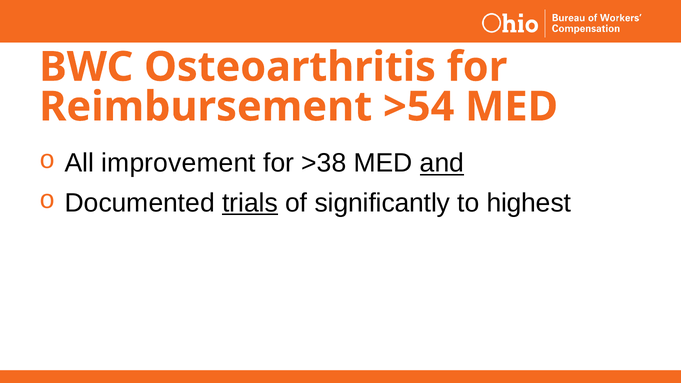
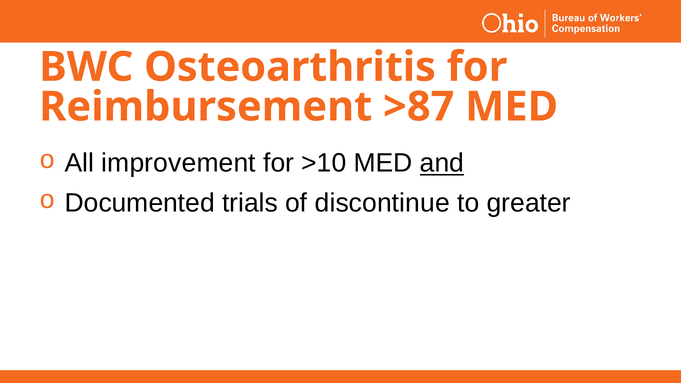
>54: >54 -> >87
>38: >38 -> >10
trials underline: present -> none
significantly: significantly -> discontinue
highest: highest -> greater
